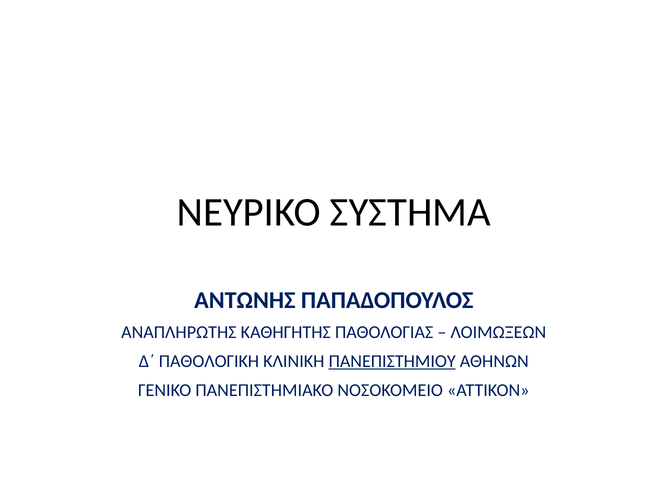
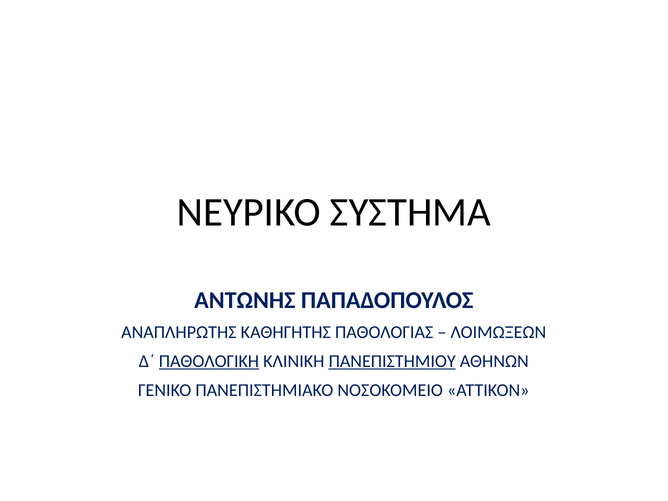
ΠΑΘΟΛΟΓΙΚΗ underline: none -> present
